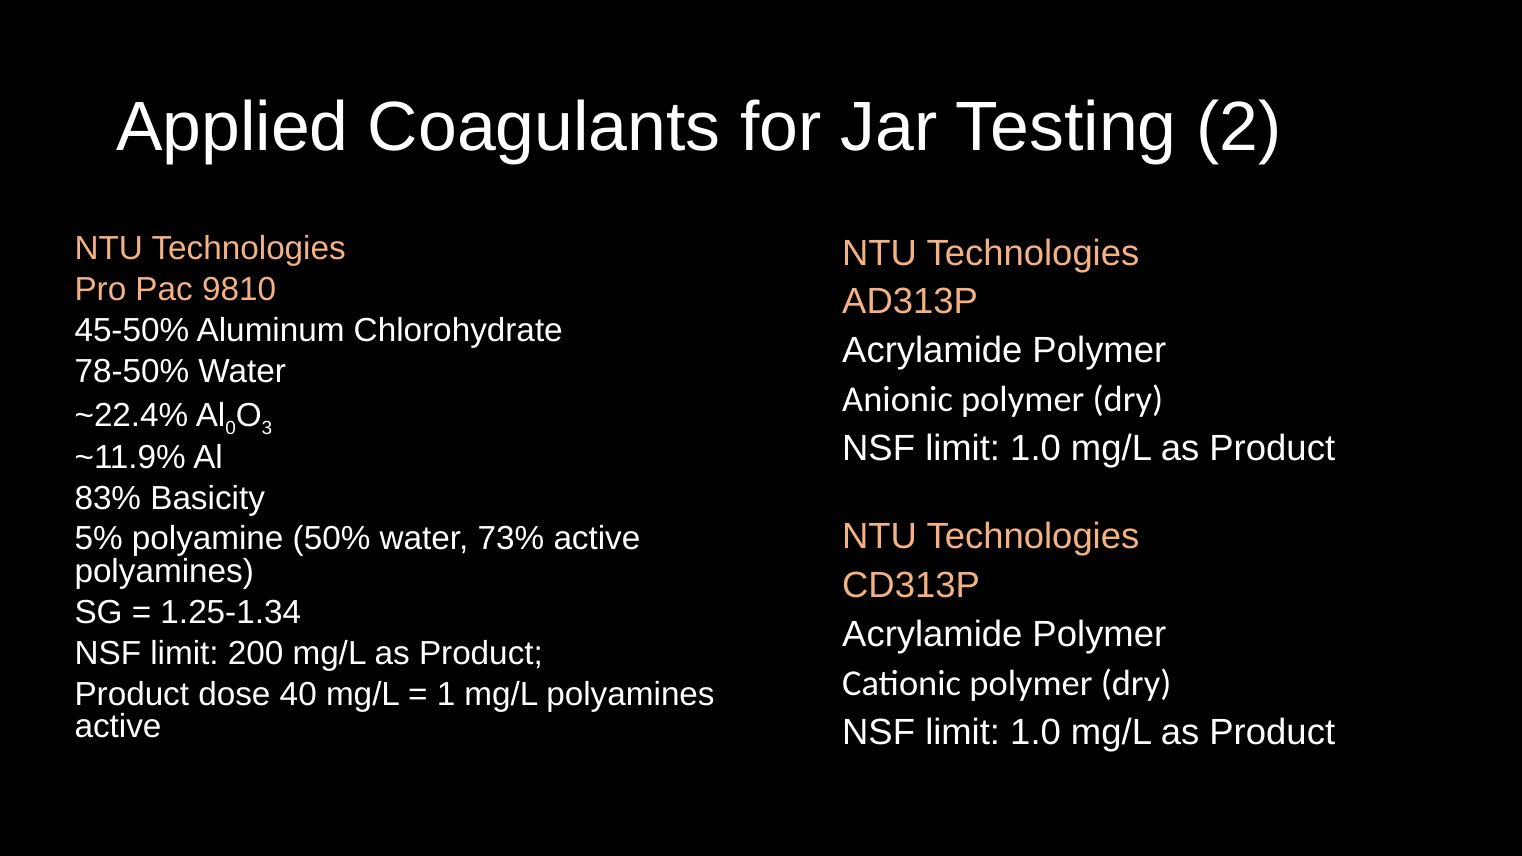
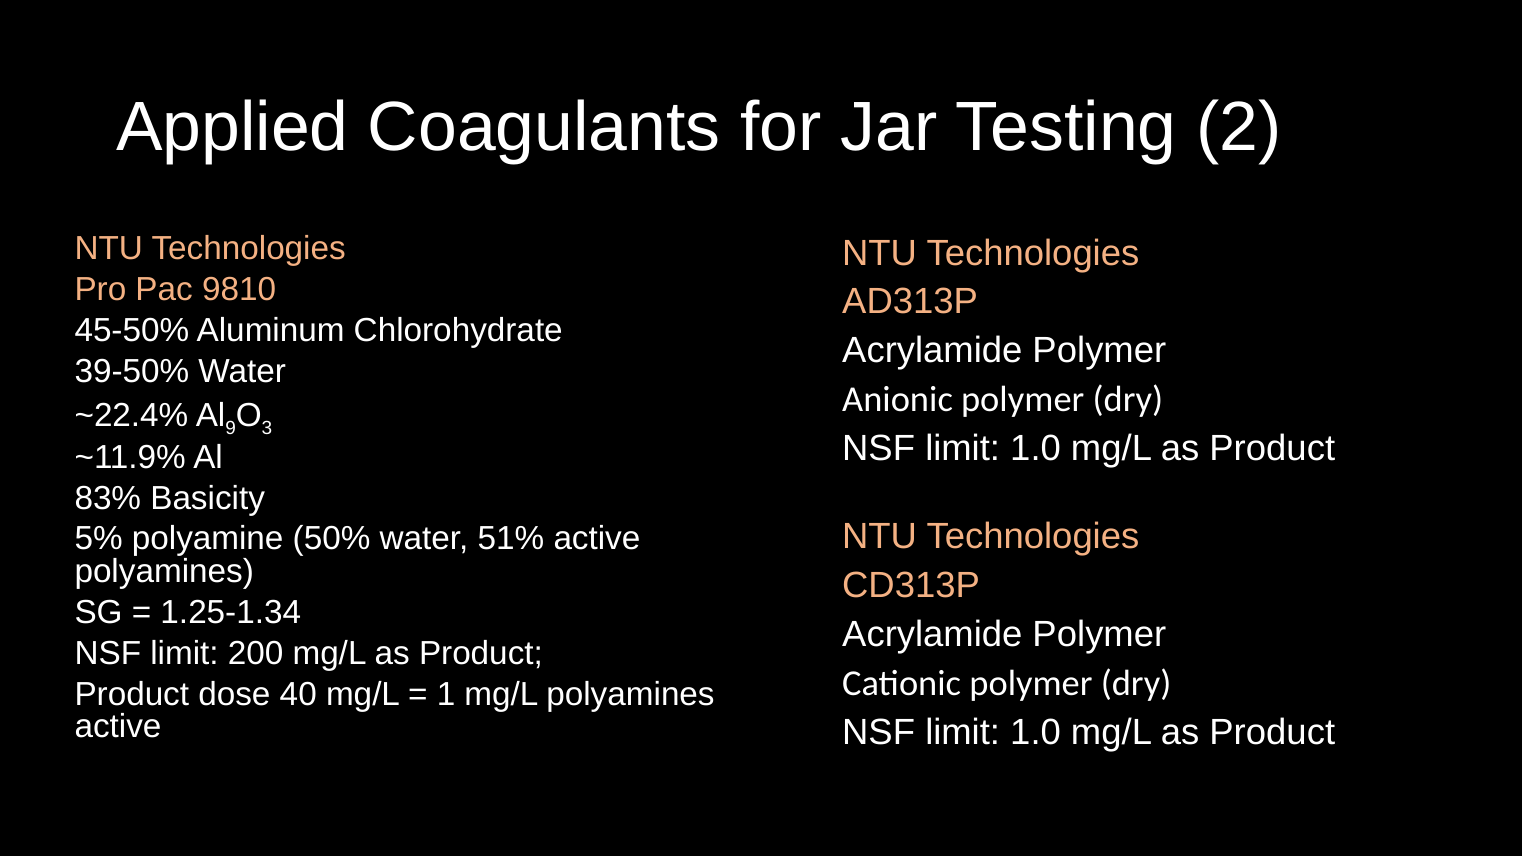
78-50%: 78-50% -> 39-50%
0: 0 -> 9
73%: 73% -> 51%
